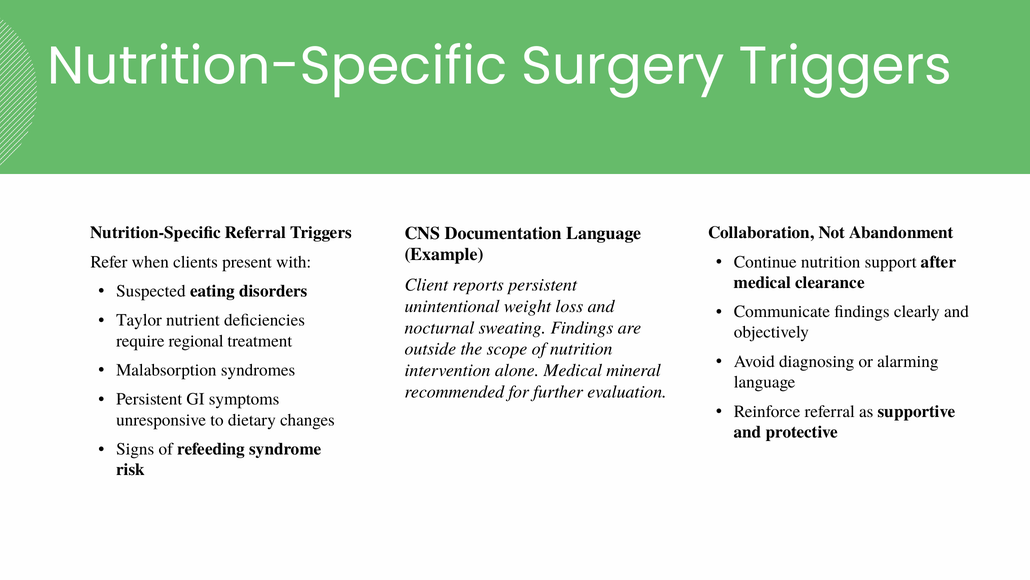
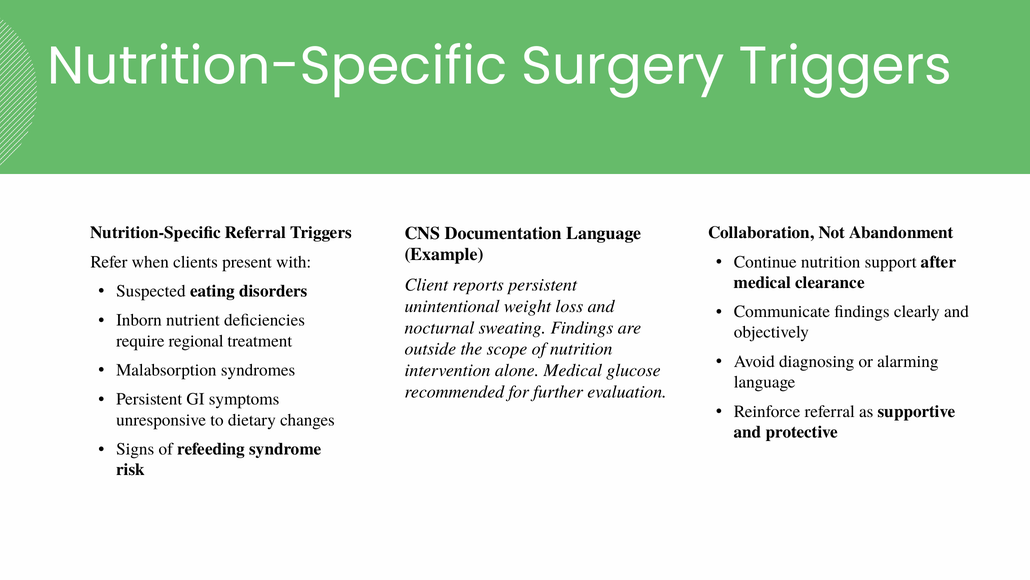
Taylor: Taylor -> Inborn
mineral: mineral -> glucose
